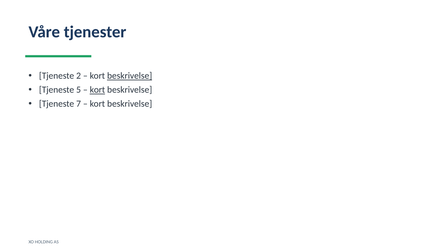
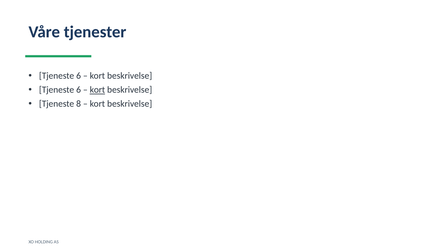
2 at (79, 76): 2 -> 6
beskrivelse at (130, 76) underline: present -> none
5 at (79, 90): 5 -> 6
7: 7 -> 8
